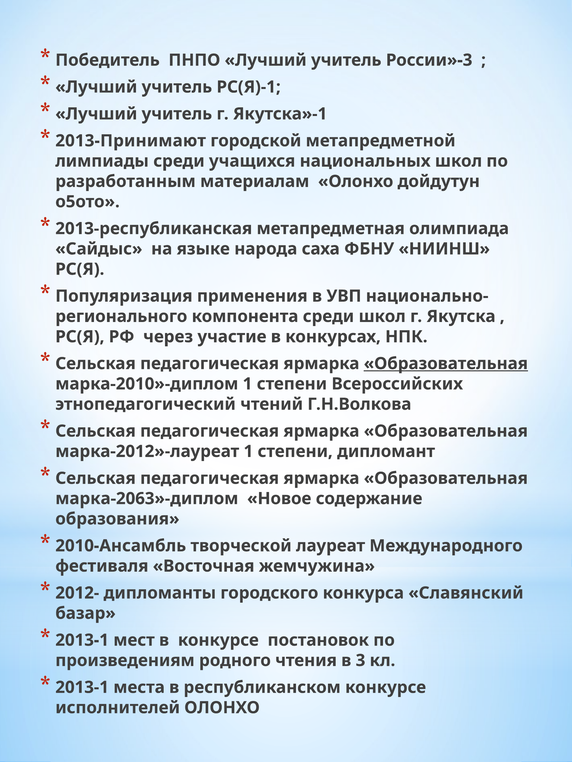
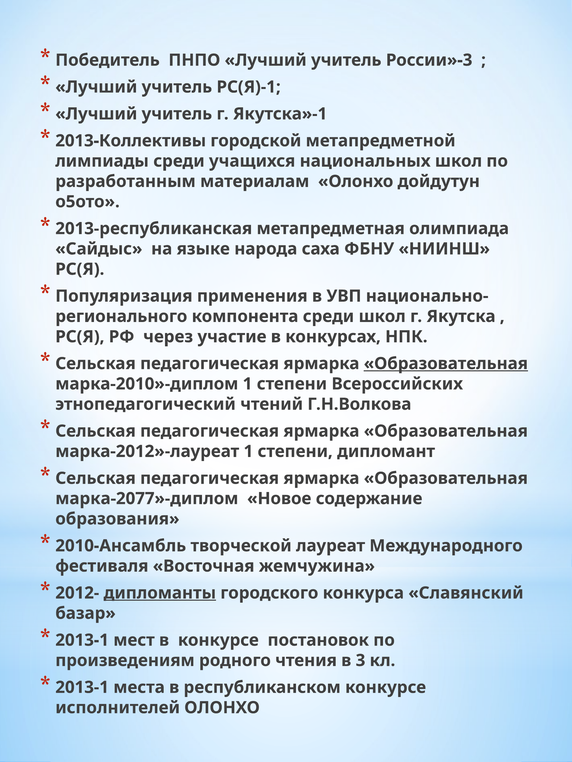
2013-Принимают: 2013-Принимают -> 2013-Коллективы
марка-2063»-диплом: марка-2063»-диплом -> марка-2077»-диплом
дипломанты underline: none -> present
